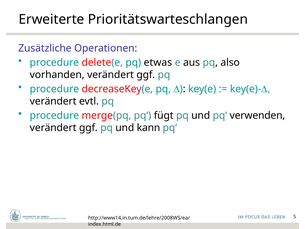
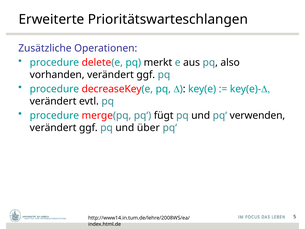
etwas: etwas -> merkt
kann: kann -> über
